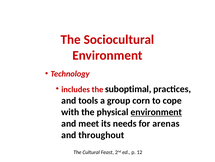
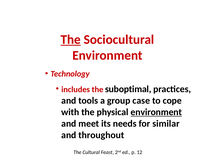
The at (71, 39) underline: none -> present
corn: corn -> case
arenas: arenas -> similar
